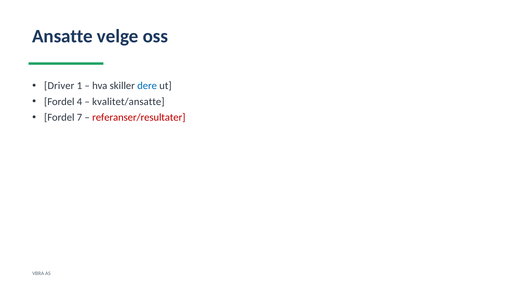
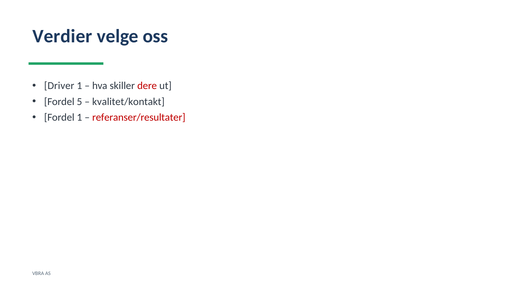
Ansatte: Ansatte -> Verdier
dere colour: blue -> red
4: 4 -> 5
kvalitet/ansatte: kvalitet/ansatte -> kvalitet/kontakt
Fordel 7: 7 -> 1
